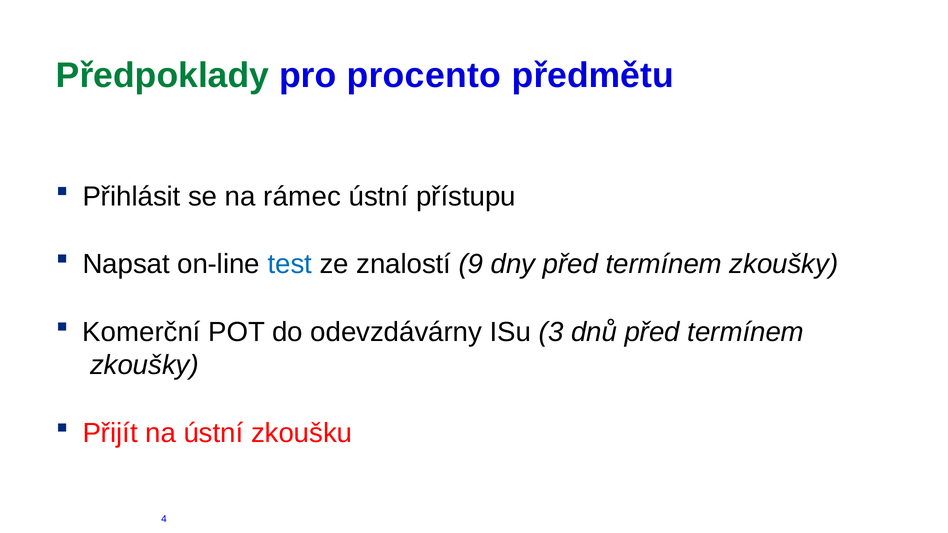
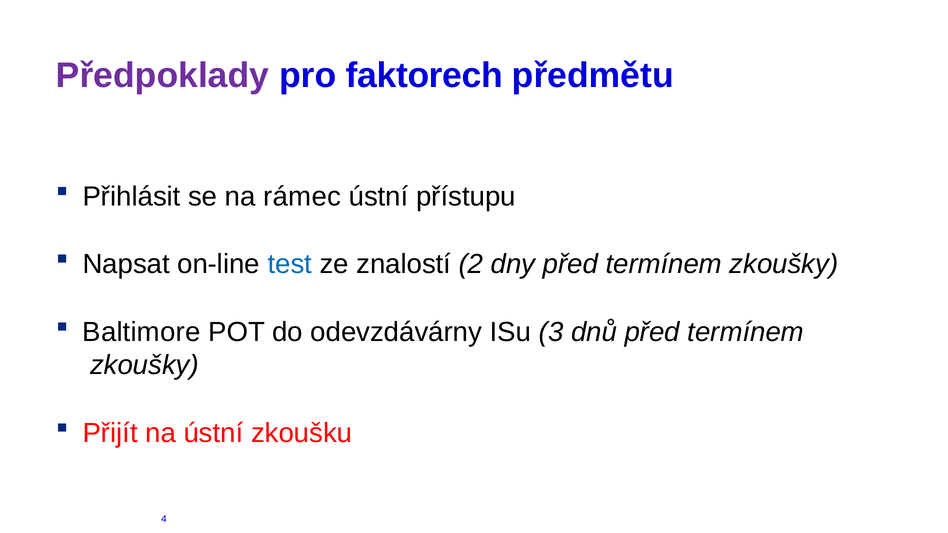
Předpoklady colour: green -> purple
procento: procento -> faktorech
9: 9 -> 2
Komerční: Komerční -> Baltimore
